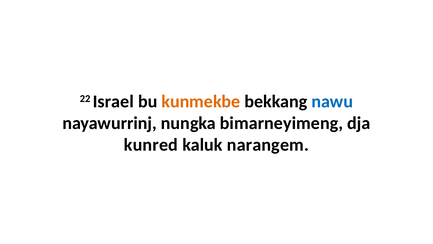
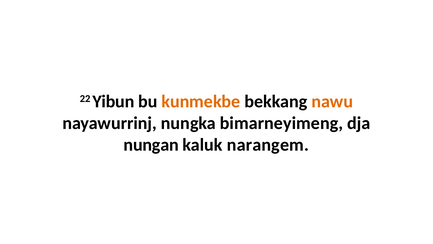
Israel: Israel -> Yibun
nawu colour: blue -> orange
kunred: kunred -> nungan
